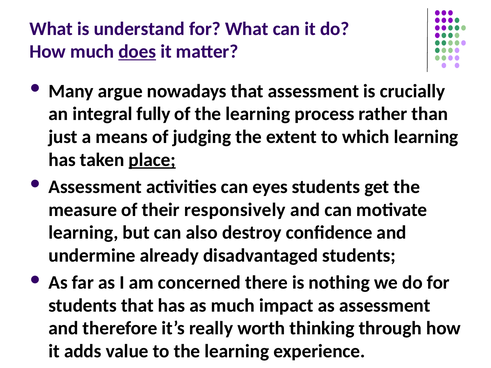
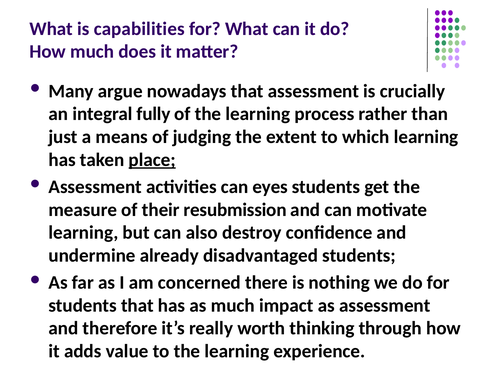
understand: understand -> capabilities
does underline: present -> none
responsively: responsively -> resubmission
